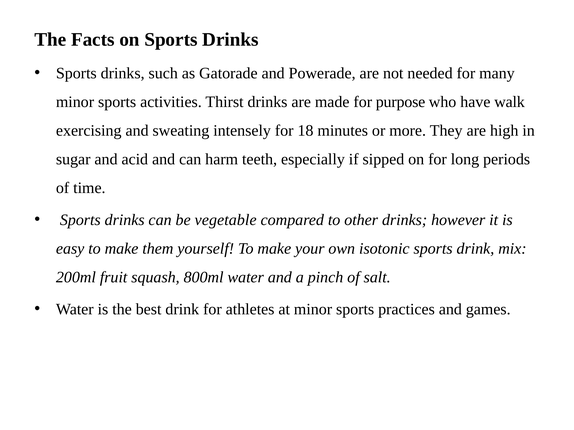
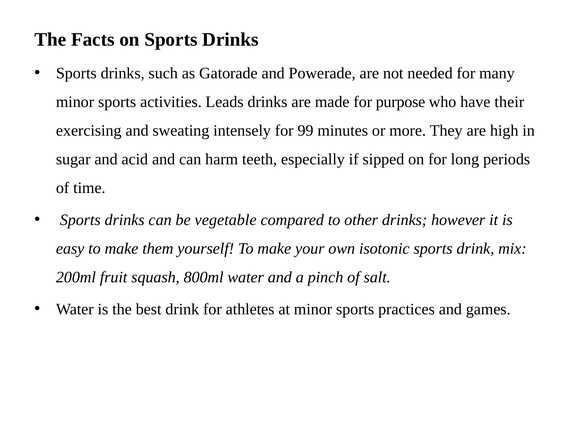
Thirst: Thirst -> Leads
walk: walk -> their
18: 18 -> 99
